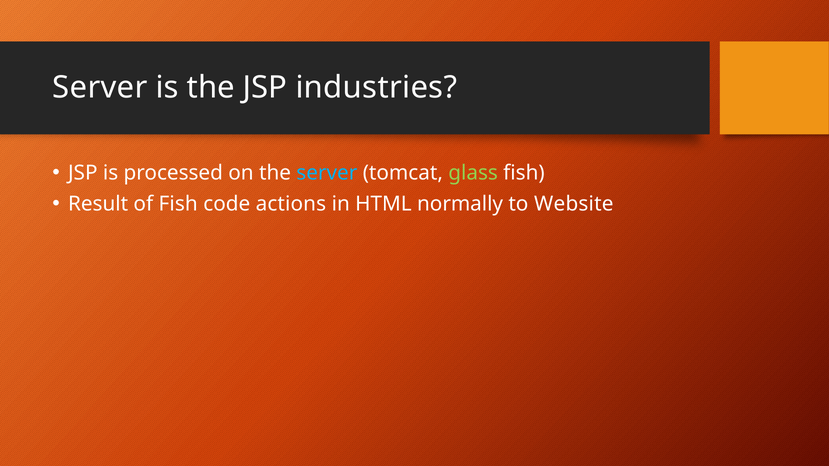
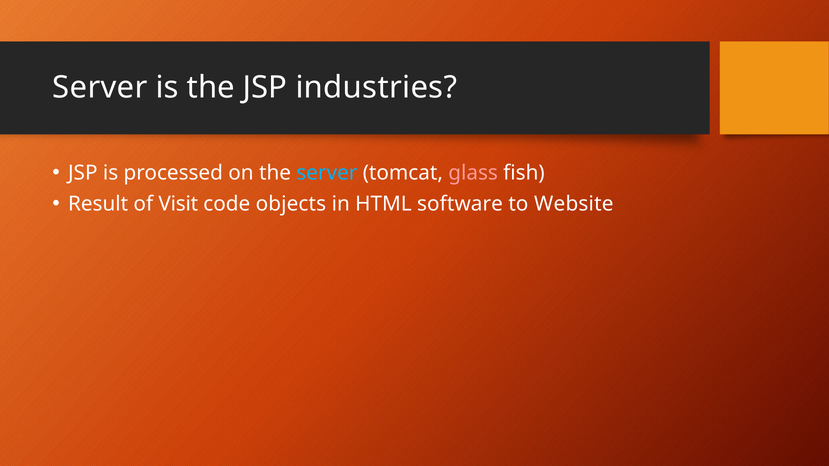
glass colour: light green -> pink
of Fish: Fish -> Visit
actions: actions -> objects
normally: normally -> software
